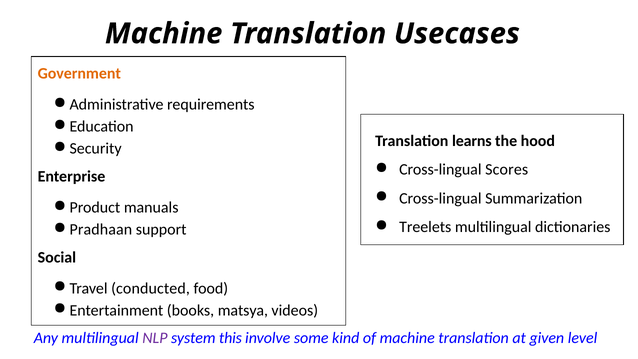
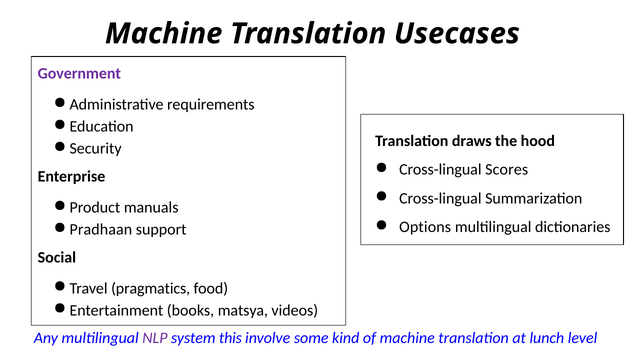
Government colour: orange -> purple
learns: learns -> draws
Treelets: Treelets -> Options
conducted: conducted -> pragmatics
given: given -> lunch
